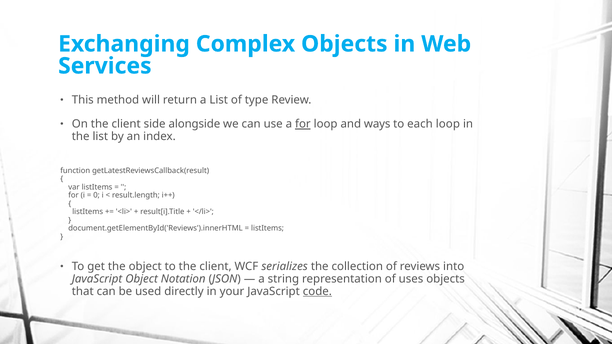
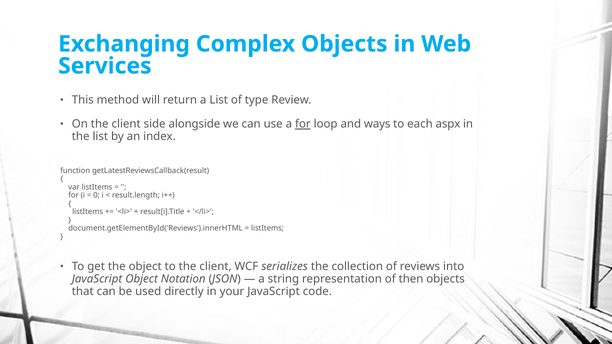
each loop: loop -> aspx
uses: uses -> then
code underline: present -> none
